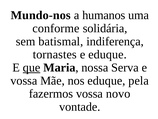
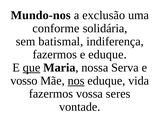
humanos: humanos -> exclusão
tornastes at (55, 54): tornastes -> fazermos
vossa at (24, 80): vossa -> vosso
nos underline: none -> present
pela: pela -> vida
novo: novo -> seres
